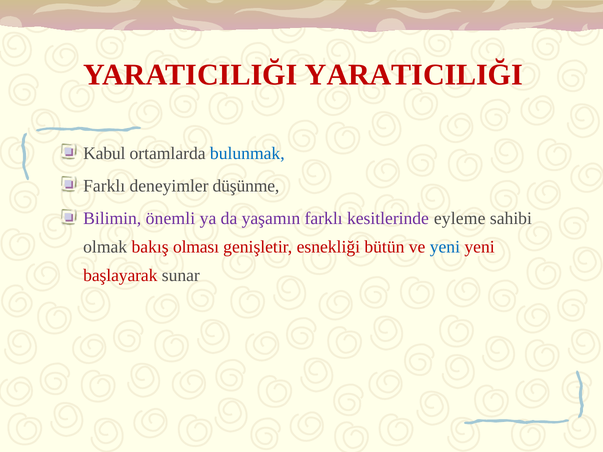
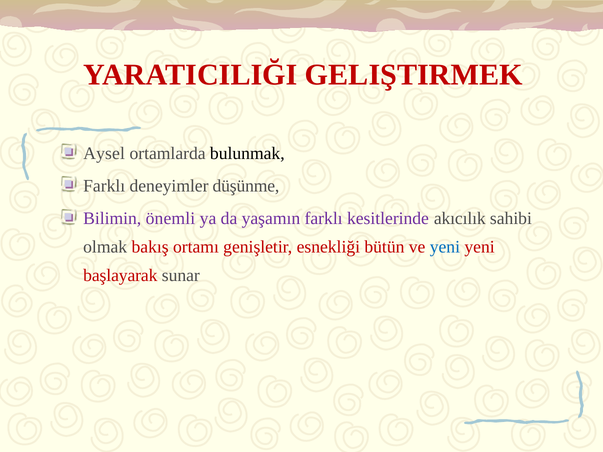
YARATICILIĞI YARATICILIĞI: YARATICILIĞI -> GELIŞTIRMEK
Kabul: Kabul -> Aysel
bulunmak colour: blue -> black
eyleme: eyleme -> akıcılık
olması: olması -> ortamı
